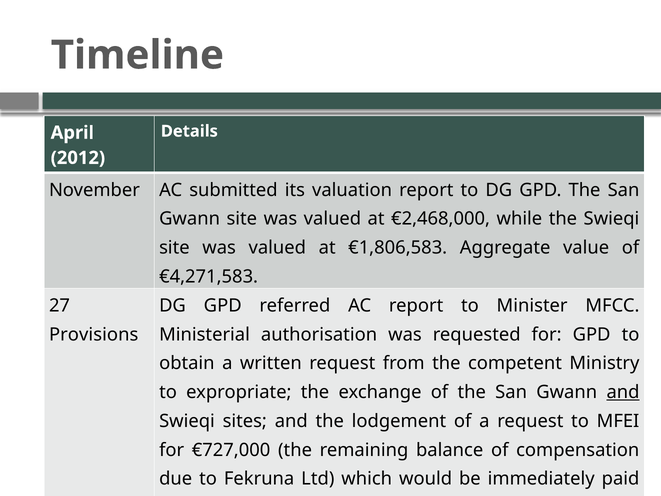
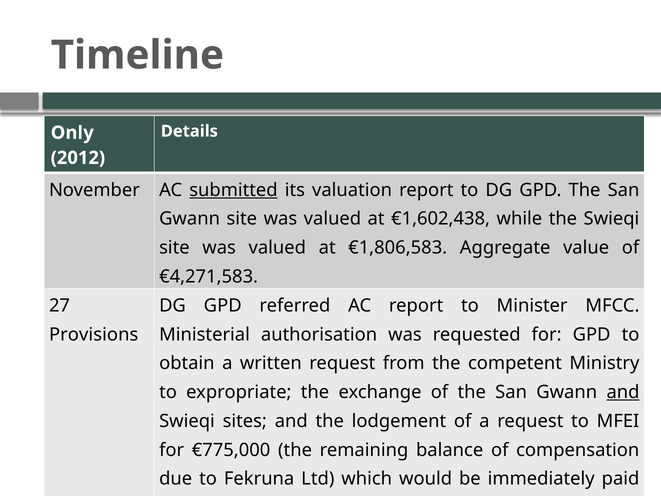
April: April -> Only
submitted underline: none -> present
€2,468,000: €2,468,000 -> €1,602,438
€727,000: €727,000 -> €775,000
